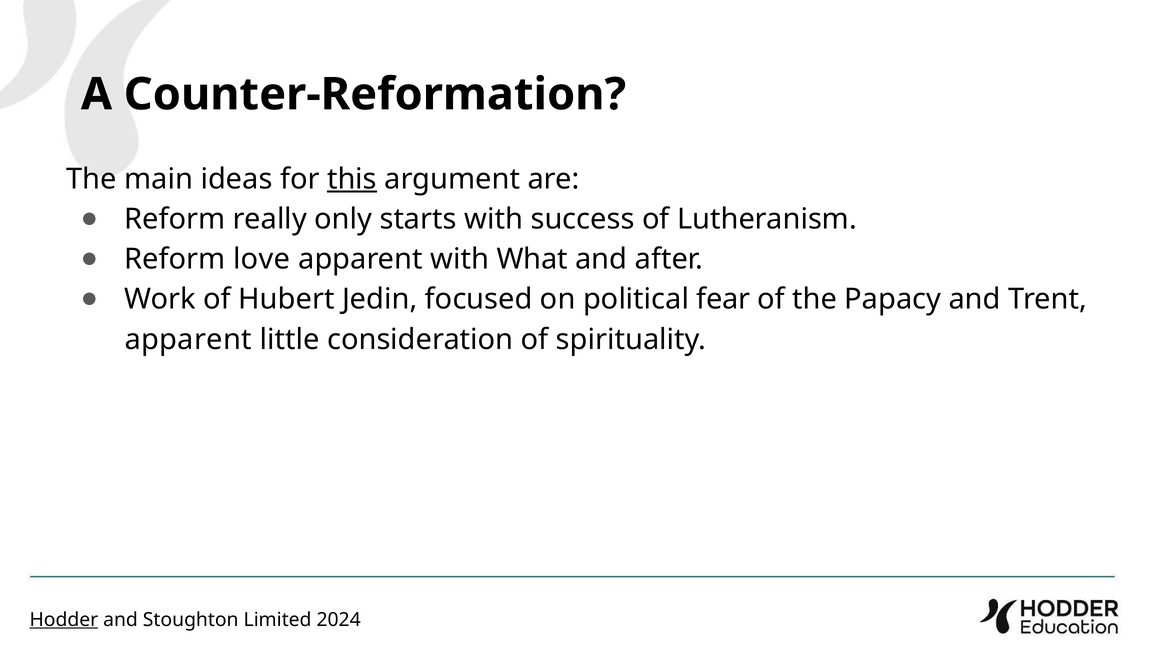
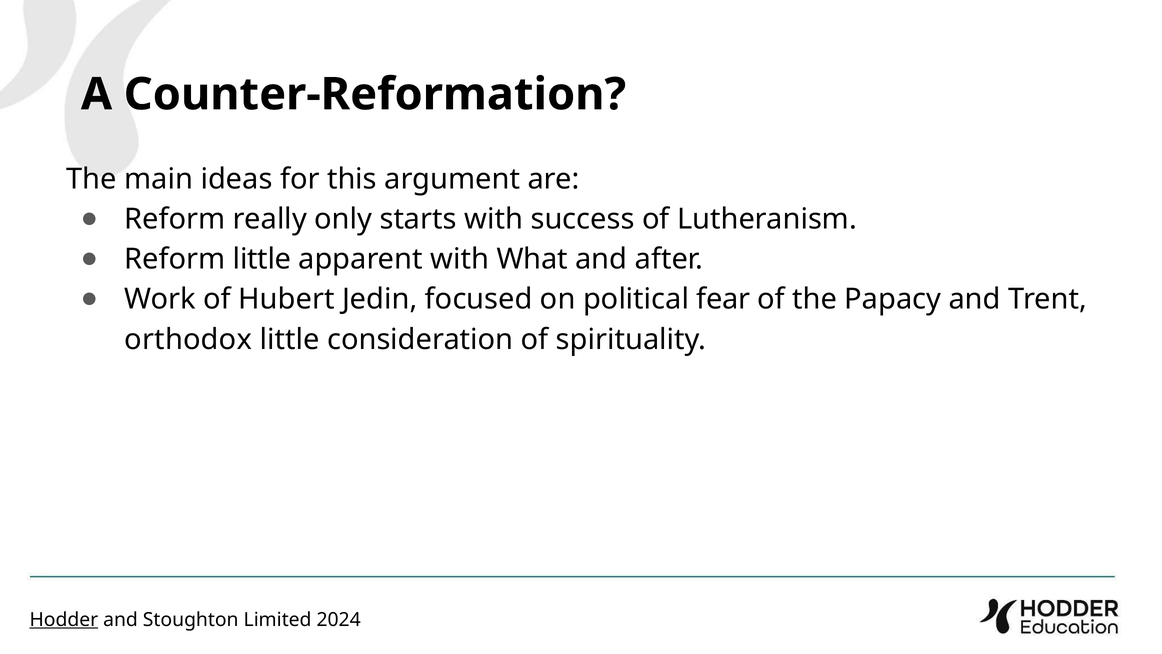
this underline: present -> none
Reform love: love -> little
apparent at (188, 339): apparent -> orthodox
